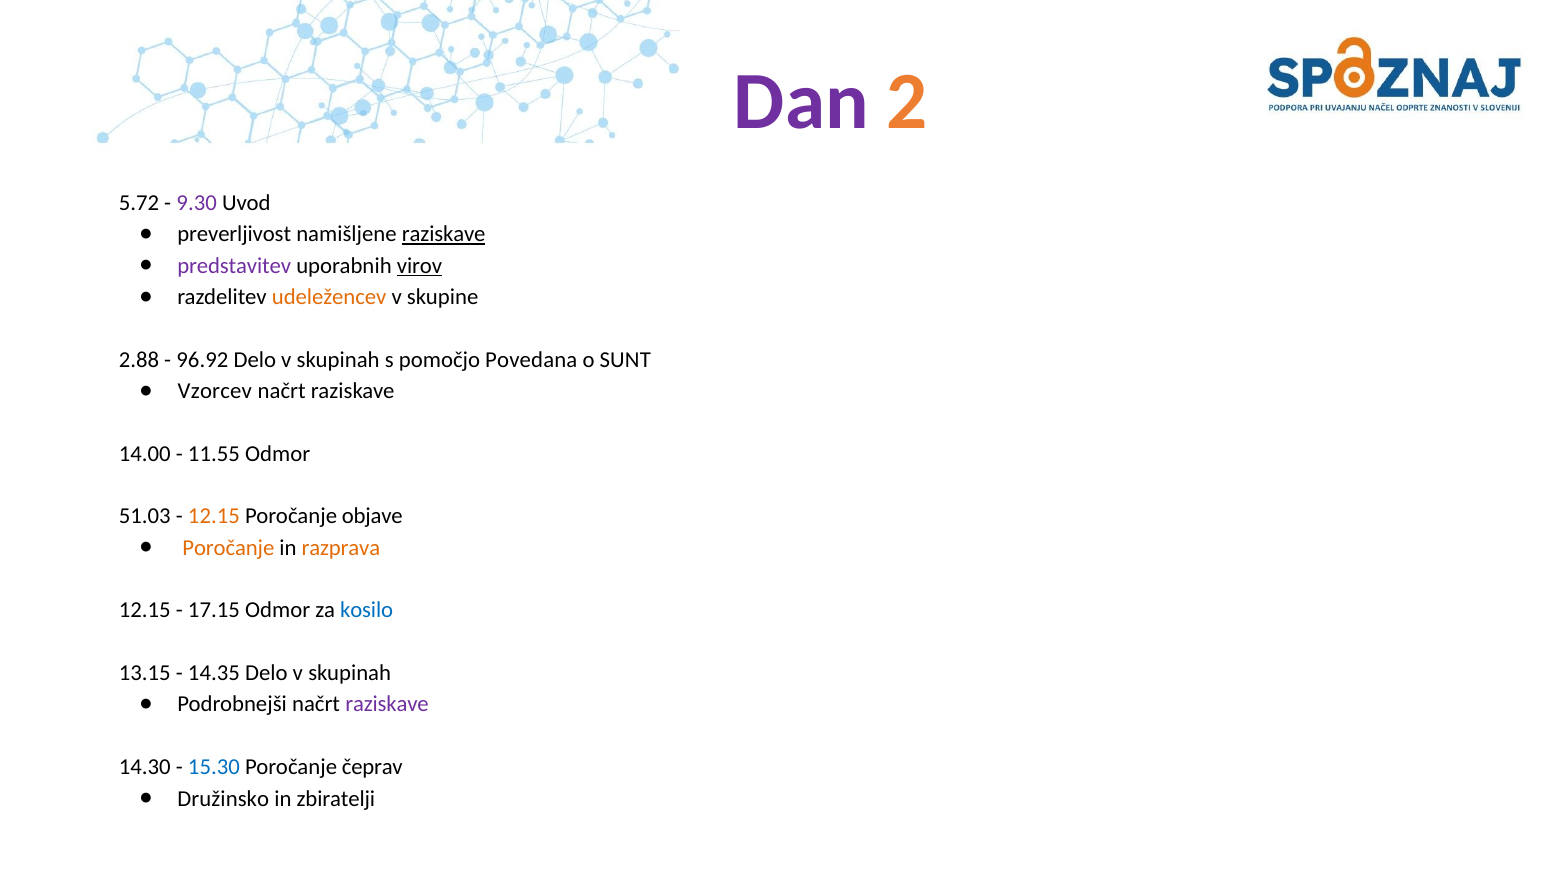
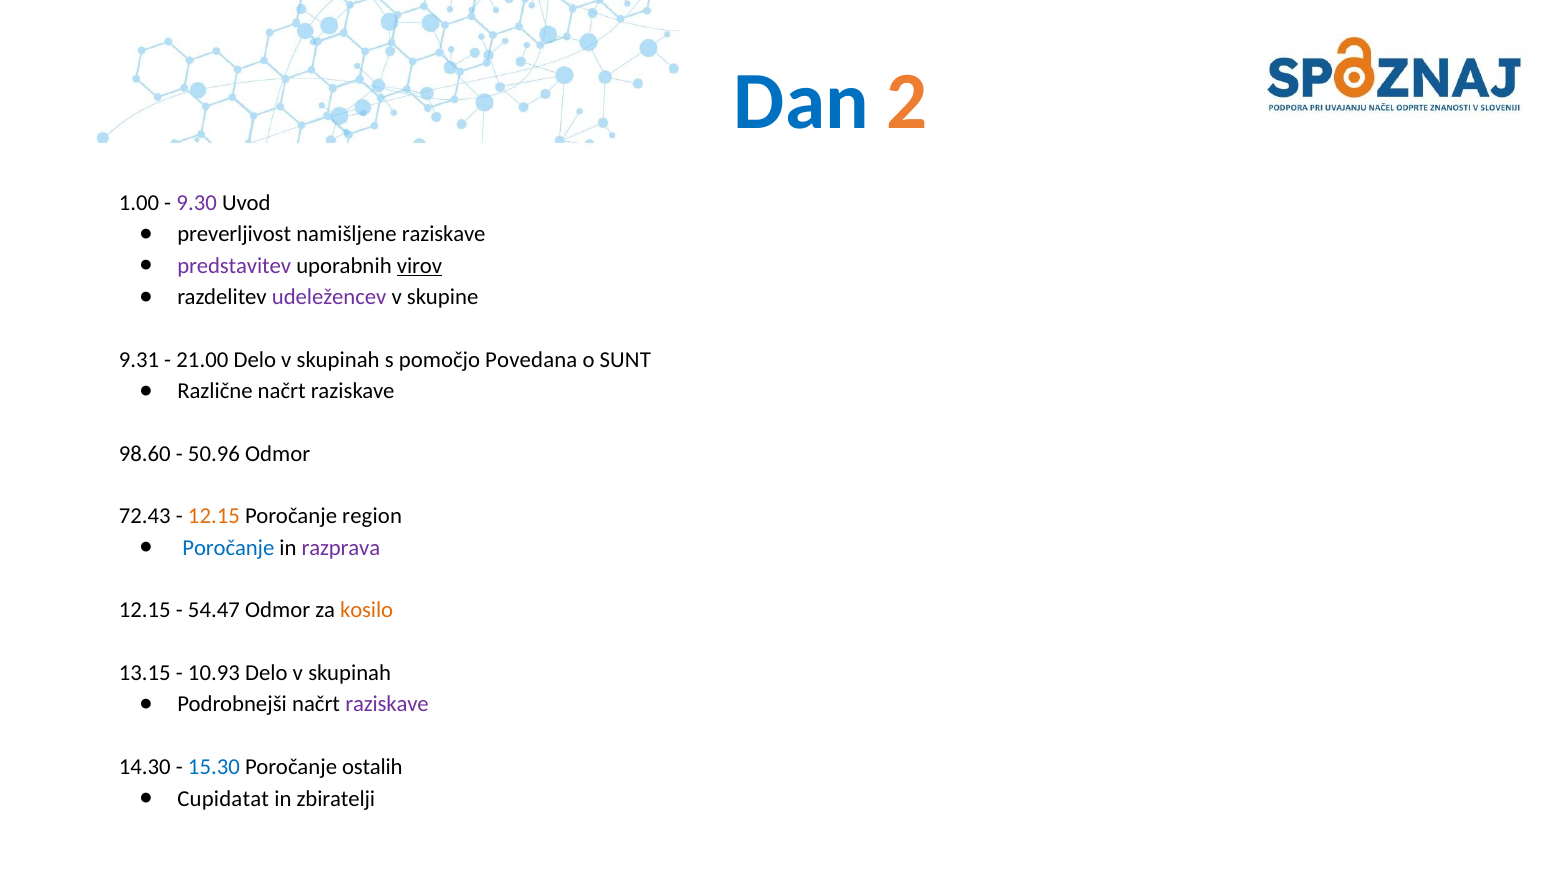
Dan colour: purple -> blue
5.72: 5.72 -> 1.00
raziskave at (444, 234) underline: present -> none
udeležencev colour: orange -> purple
2.88: 2.88 -> 9.31
96.92: 96.92 -> 21.00
Vzorcev: Vzorcev -> Različne
14.00: 14.00 -> 98.60
11.55: 11.55 -> 50.96
51.03: 51.03 -> 72.43
objave: objave -> region
Poročanje at (228, 548) colour: orange -> blue
razprava colour: orange -> purple
17.15: 17.15 -> 54.47
kosilo colour: blue -> orange
14.35: 14.35 -> 10.93
čeprav: čeprav -> ostalih
Družinsko: Družinsko -> Cupidatat
